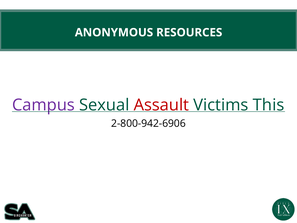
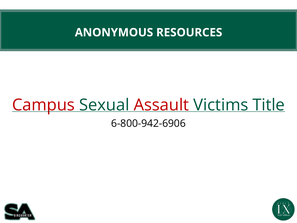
Campus colour: purple -> red
This: This -> Title
2-800-942-6906: 2-800-942-6906 -> 6-800-942-6906
